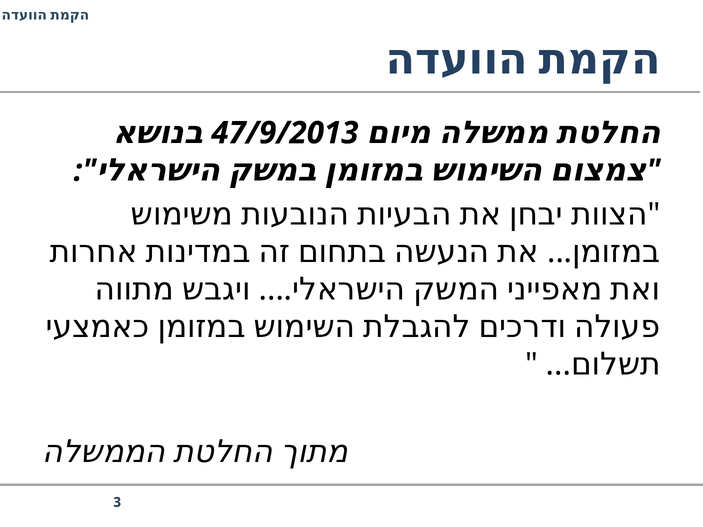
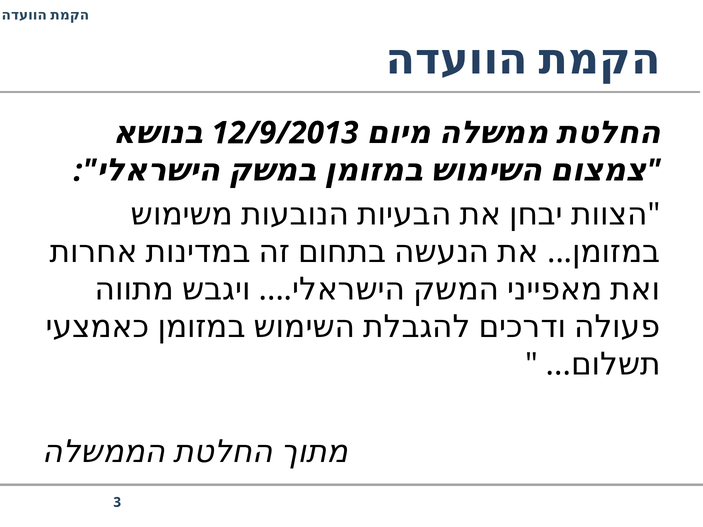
47/9/2013: 47/9/2013 -> 12/9/2013
